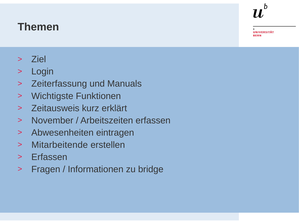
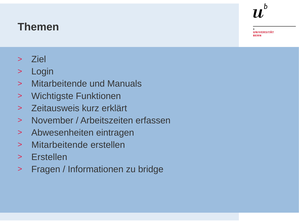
Zeiterfassung at (59, 84): Zeiterfassung -> Mitarbeitende
Erfassen at (49, 157): Erfassen -> Erstellen
